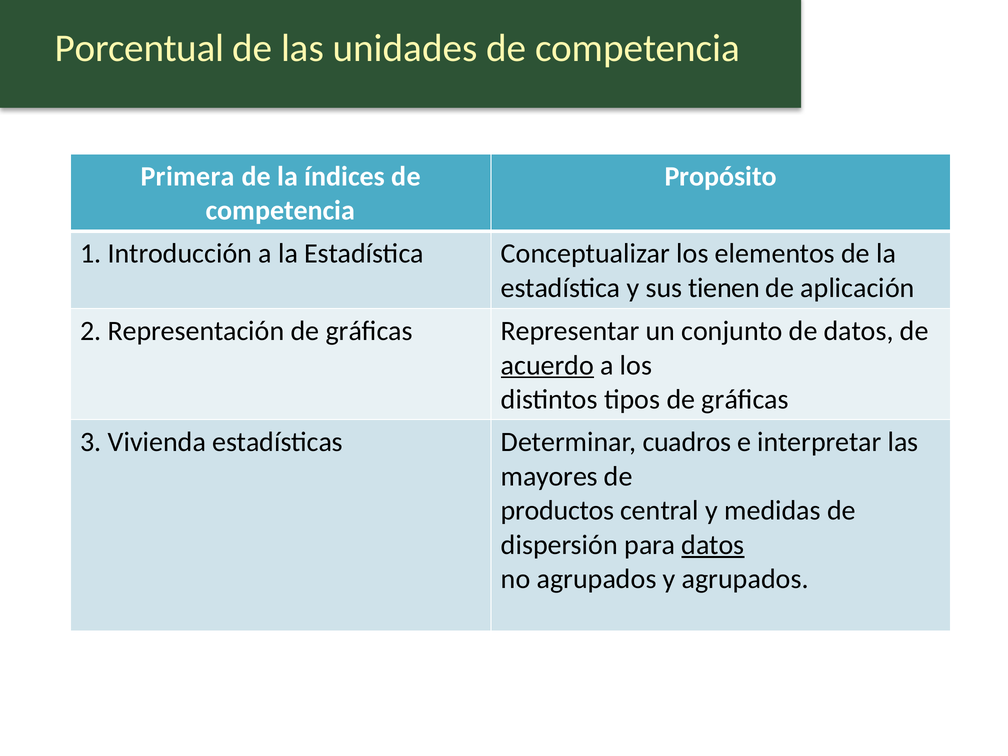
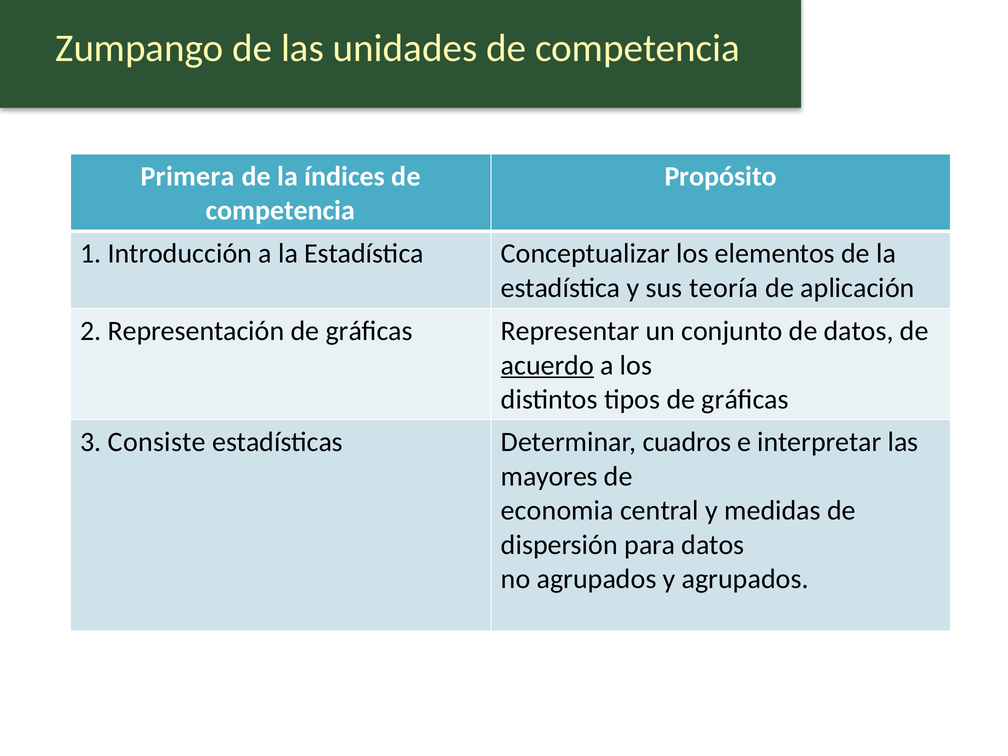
Porcentual: Porcentual -> Zumpango
tienen: tienen -> teoría
Vivienda: Vivienda -> Consiste
productos: productos -> economia
datos at (713, 545) underline: present -> none
